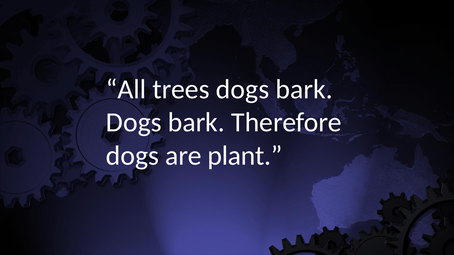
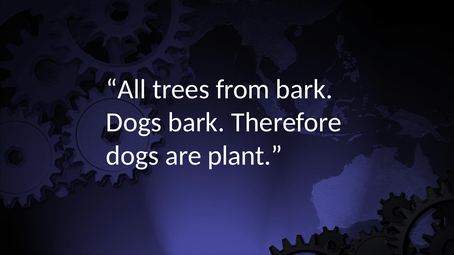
trees dogs: dogs -> from
